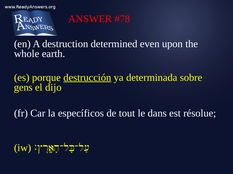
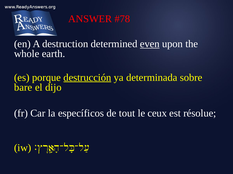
even underline: none -> present
gens: gens -> bare
dans: dans -> ceux
